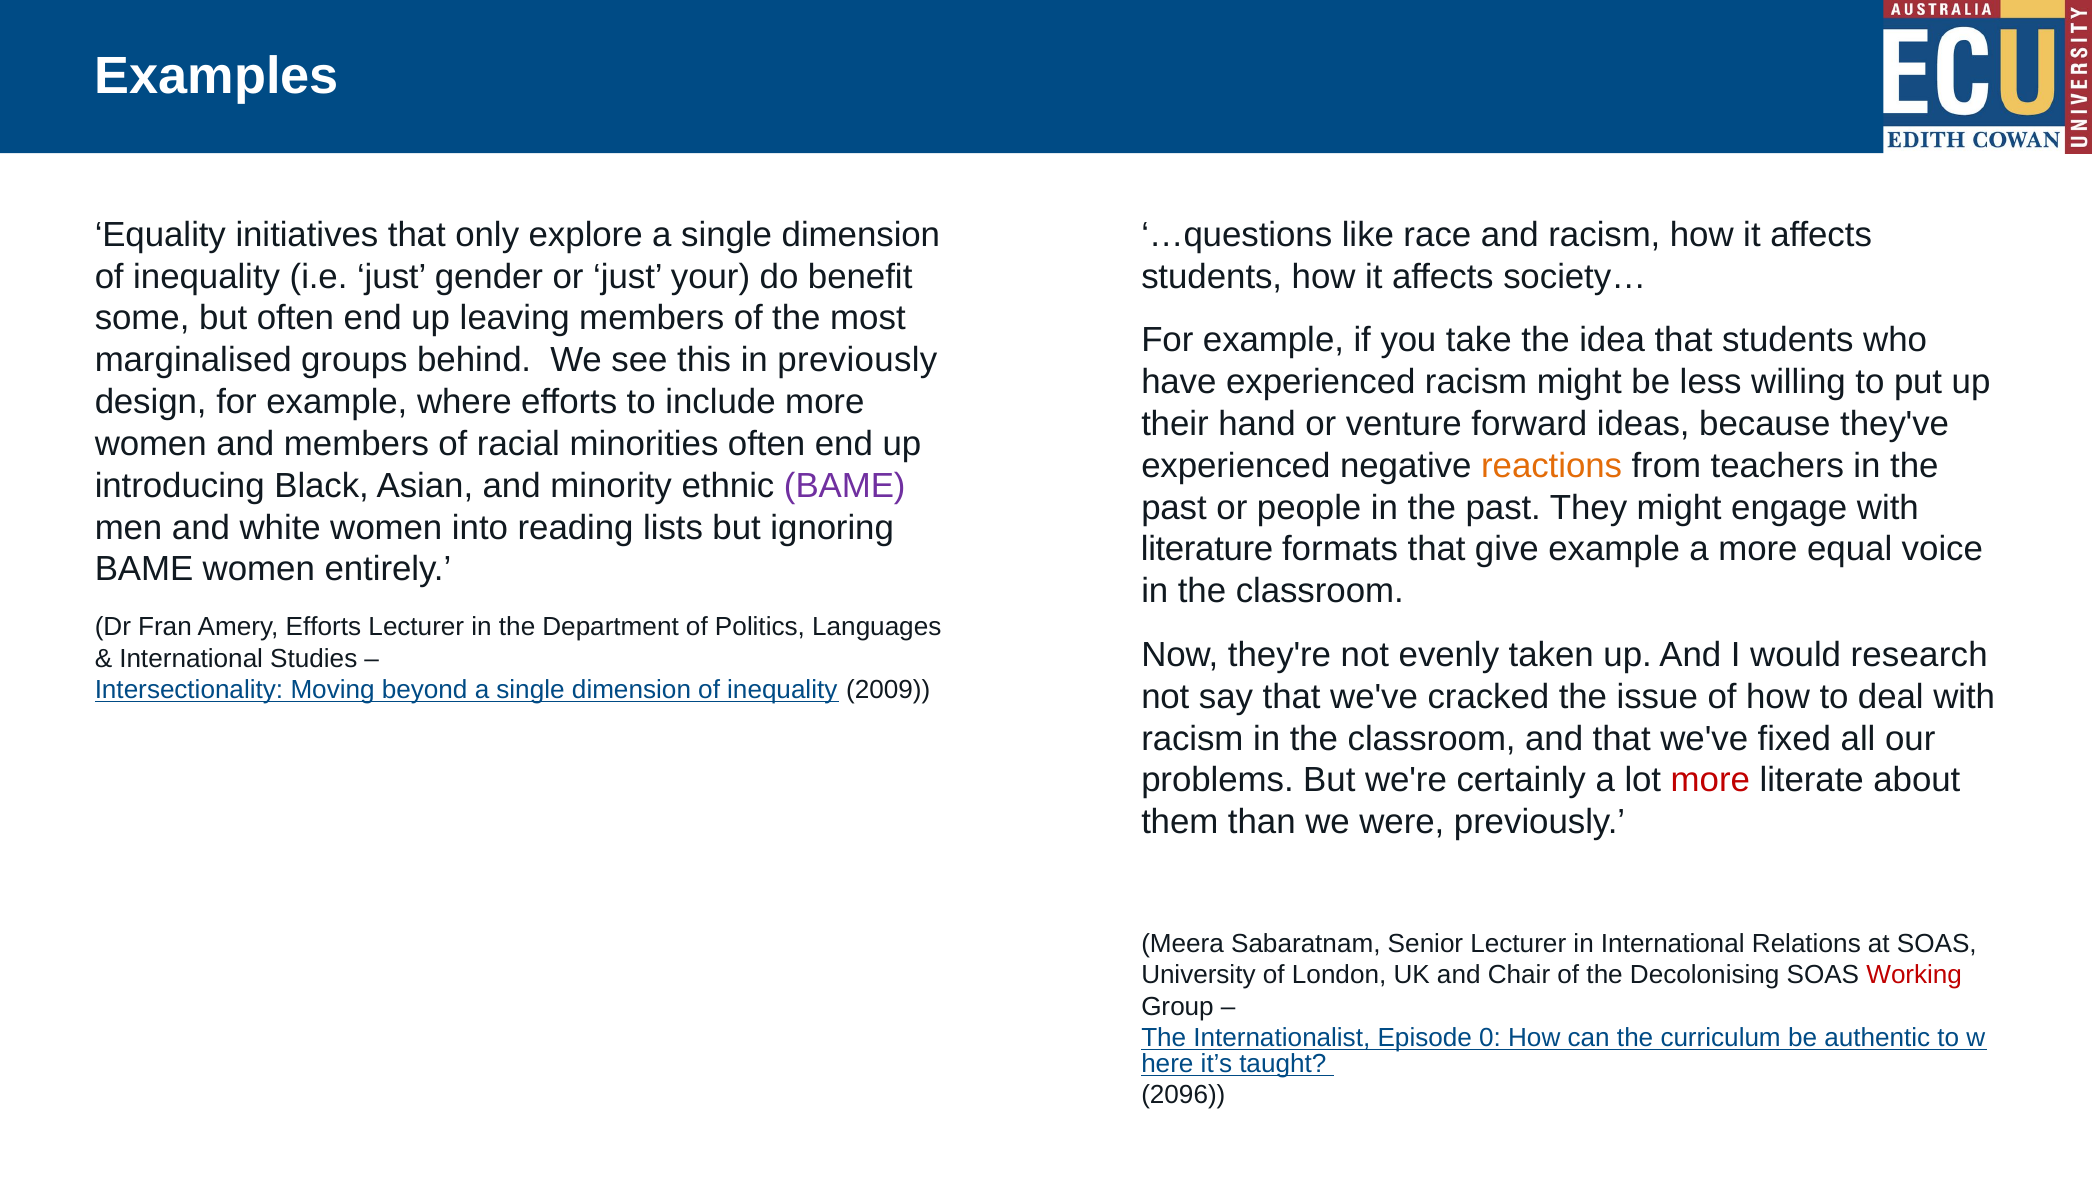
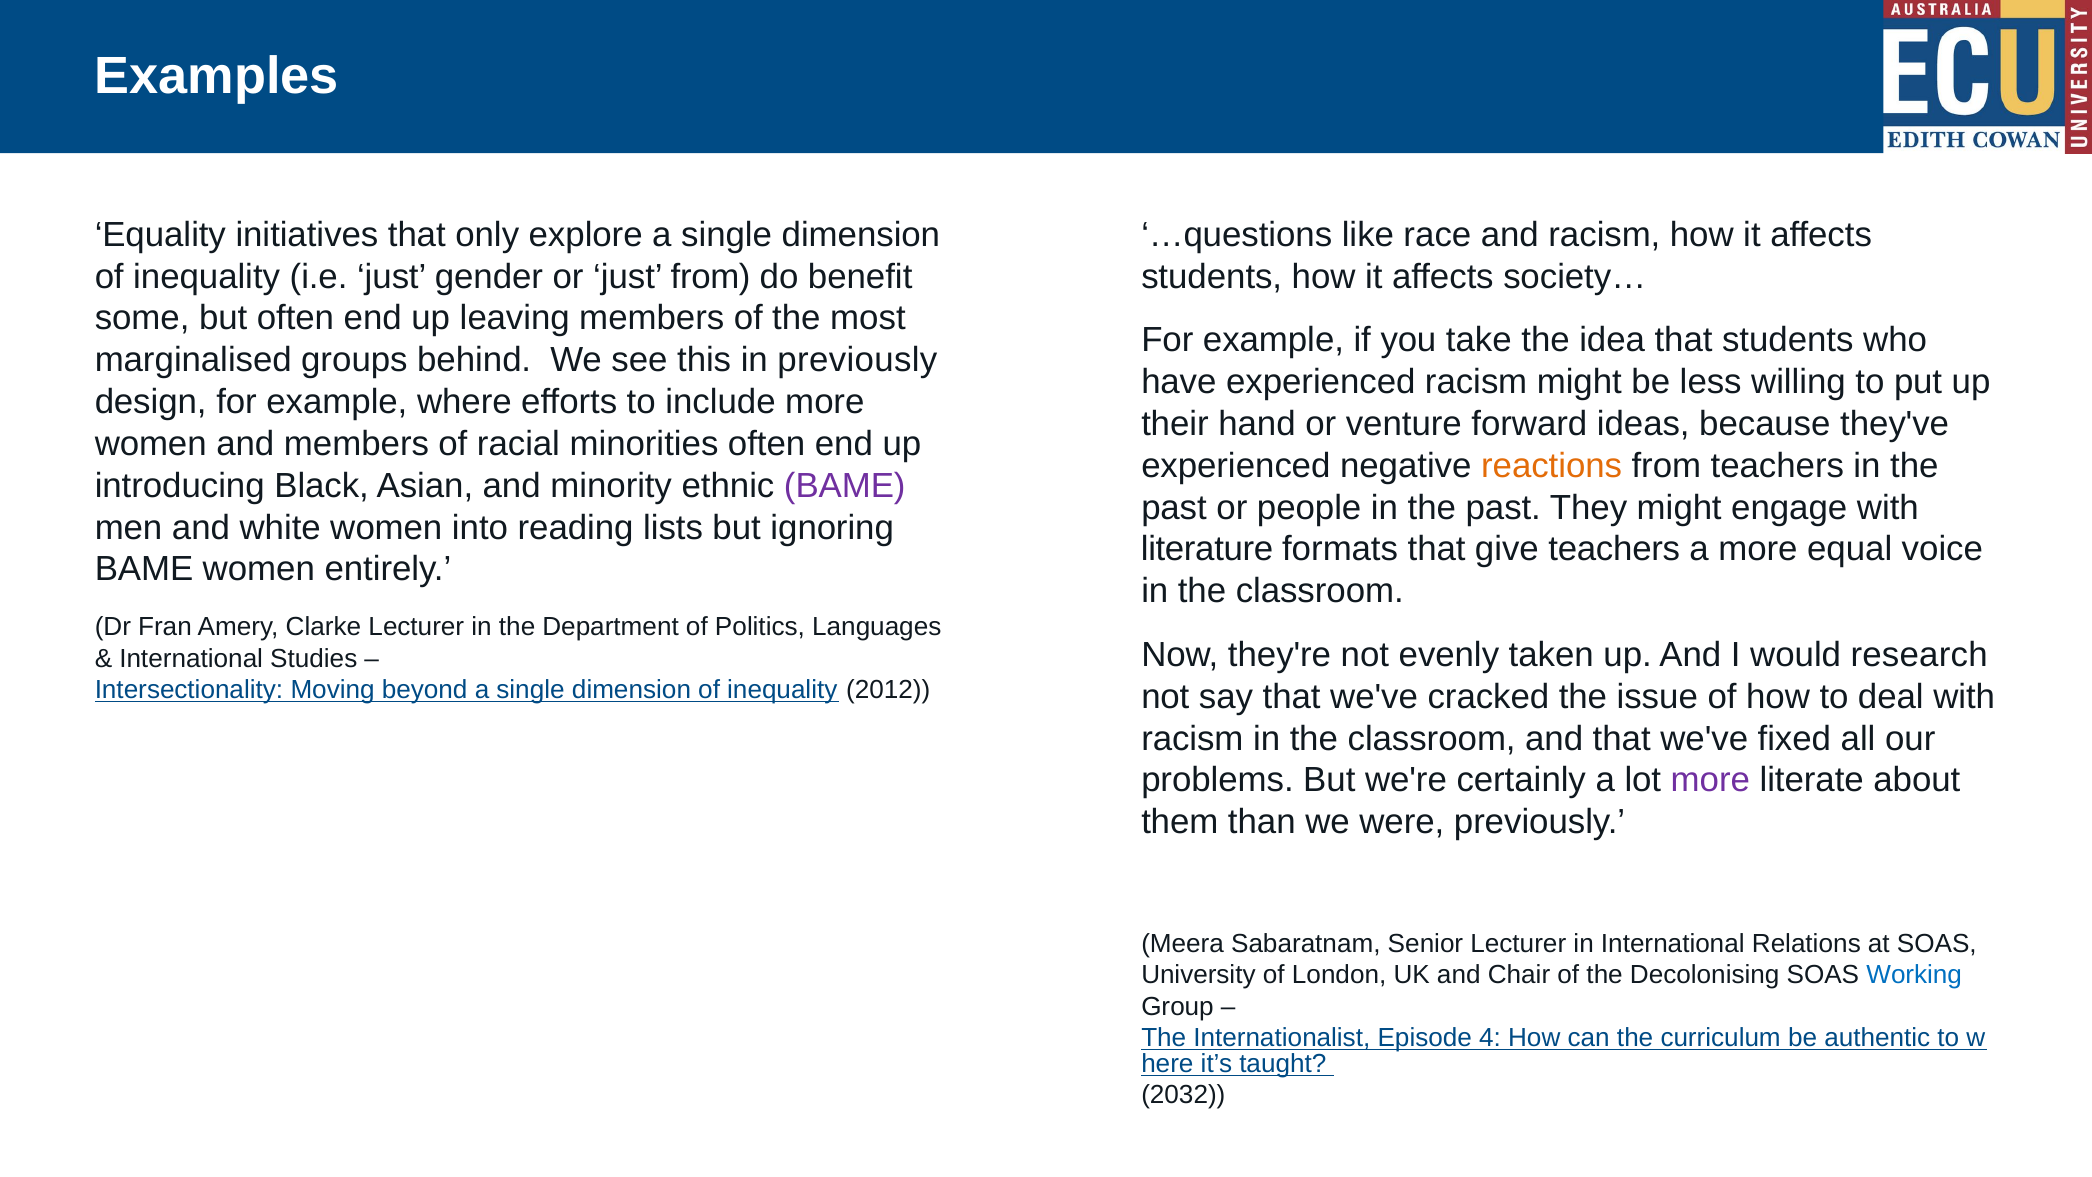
just your: your -> from
give example: example -> teachers
Amery Efforts: Efforts -> Clarke
2009: 2009 -> 2012
more at (1710, 780) colour: red -> purple
Working colour: red -> blue
0: 0 -> 4
2096: 2096 -> 2032
